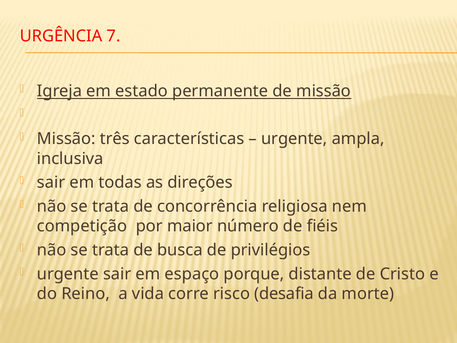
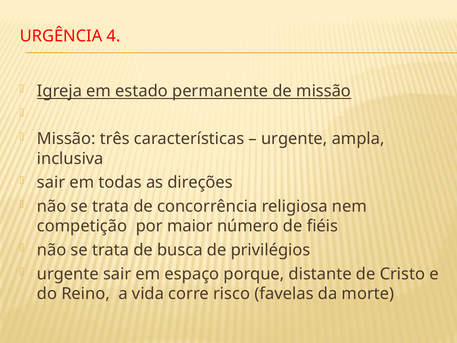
7: 7 -> 4
desafia: desafia -> favelas
